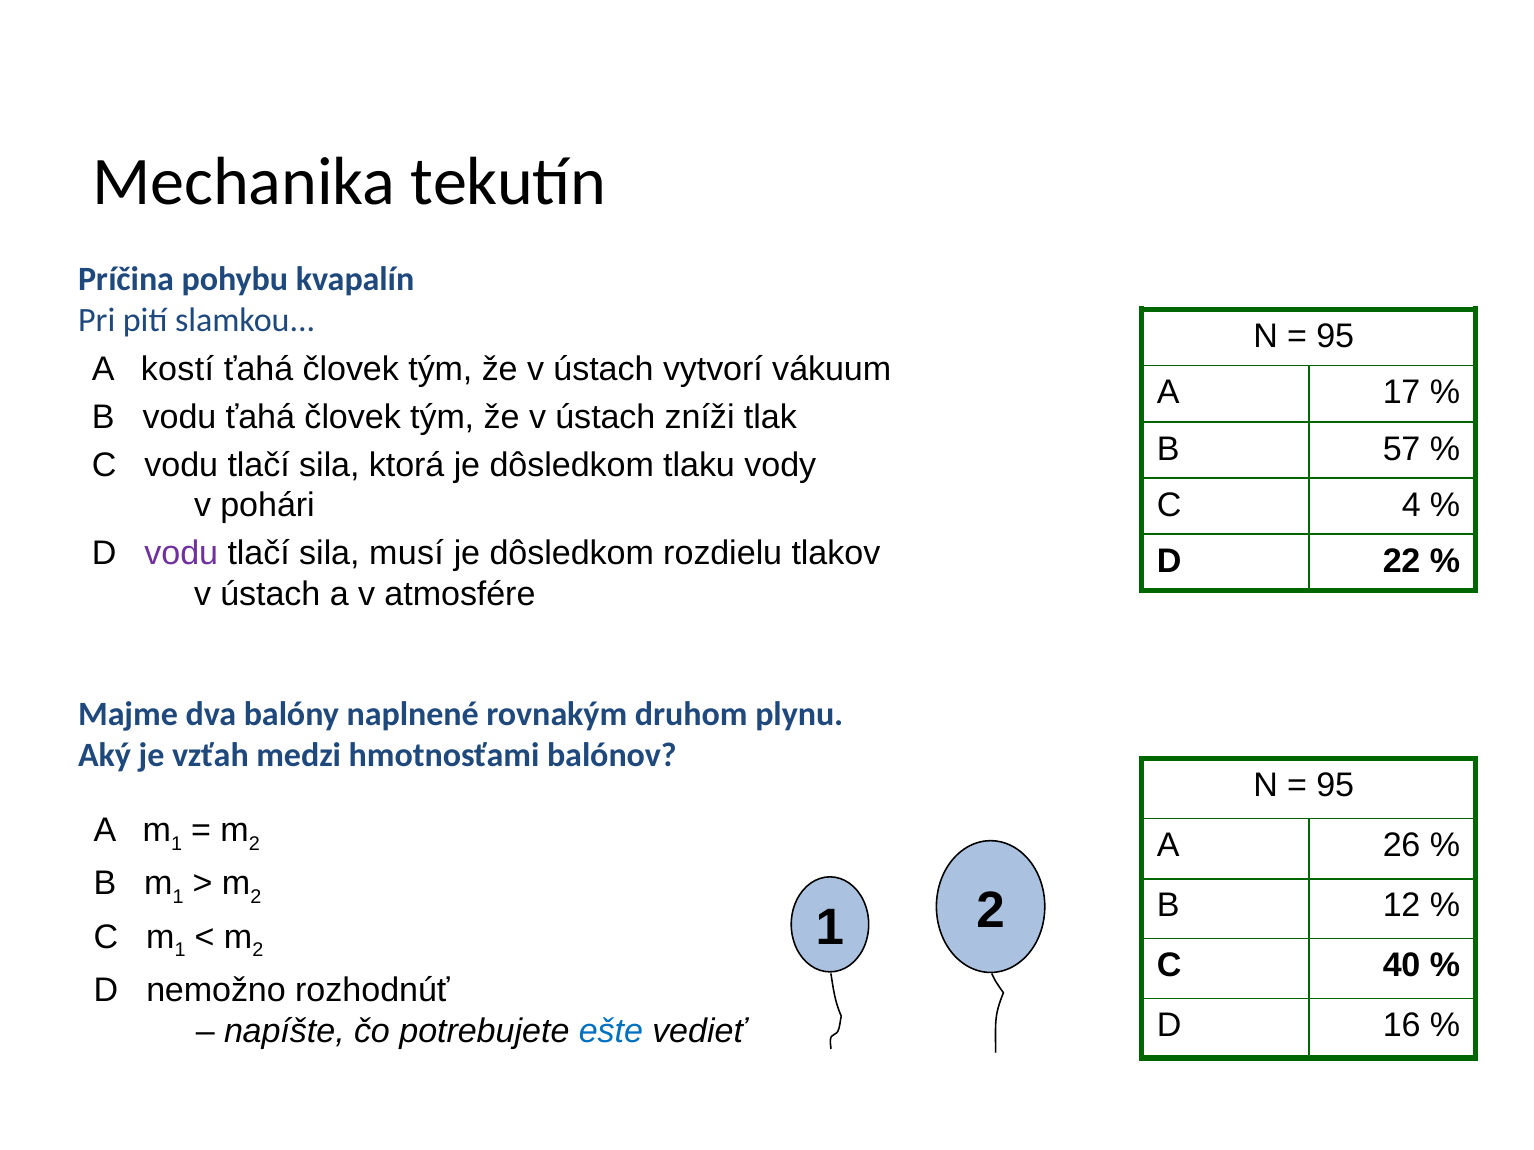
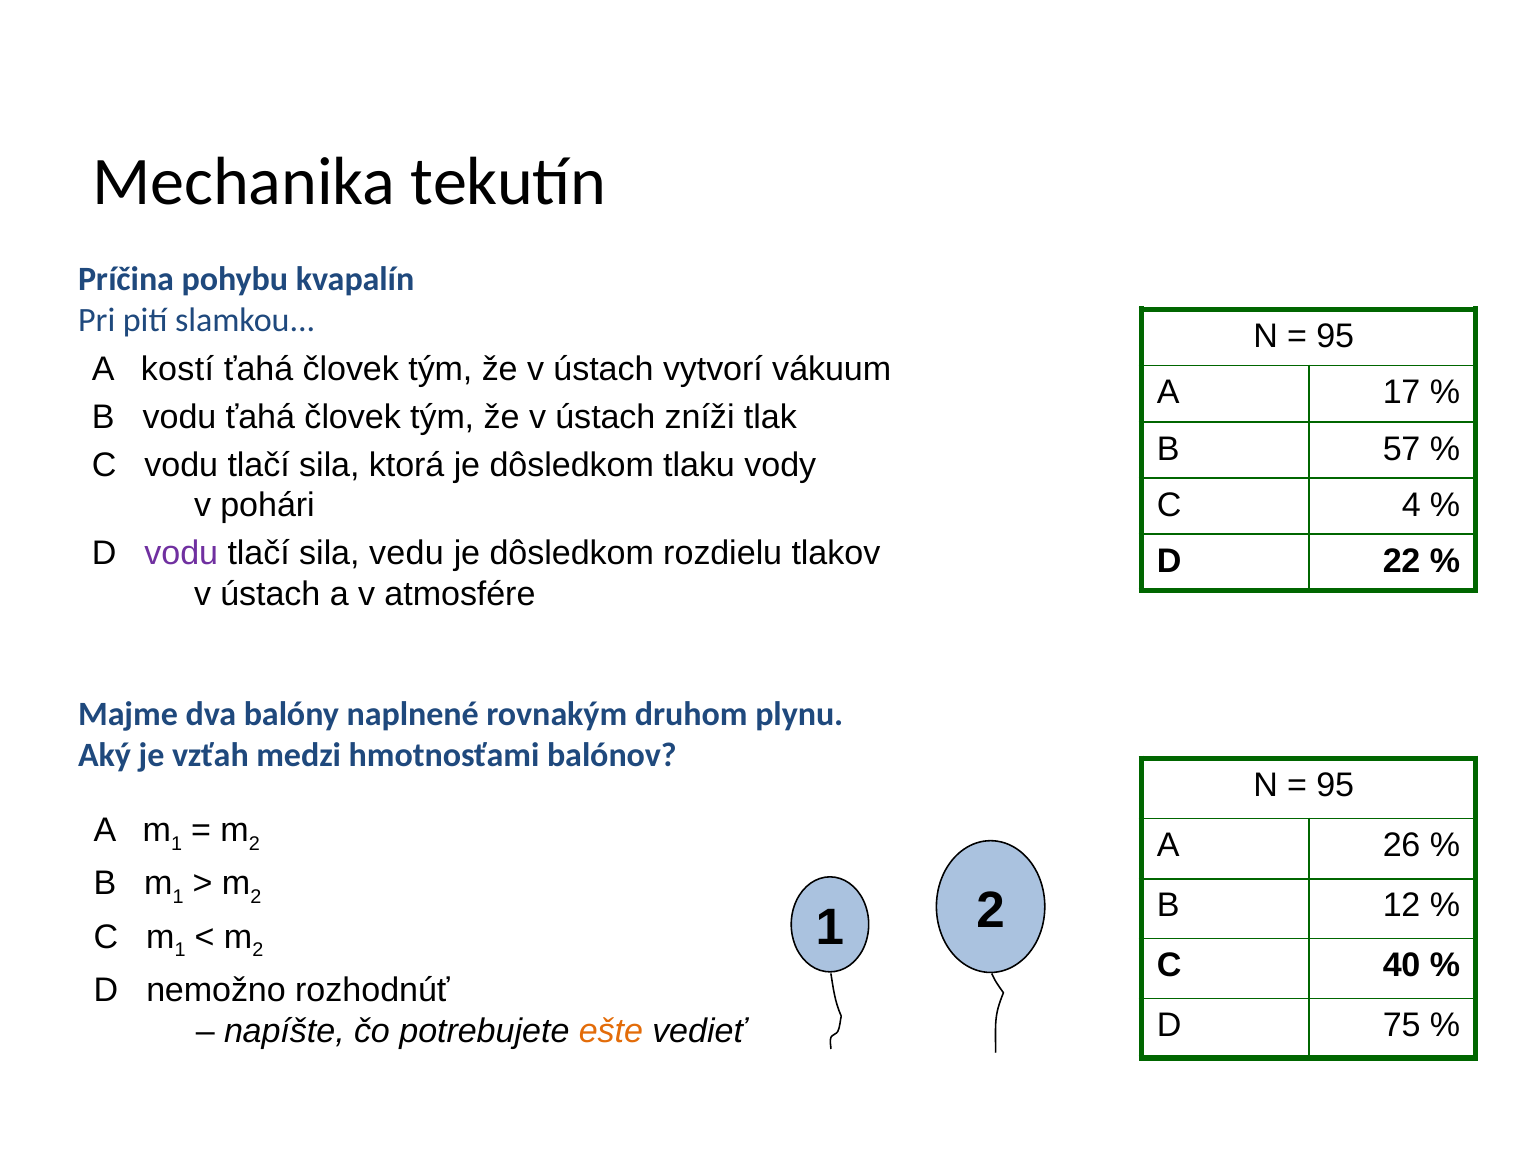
musí: musí -> vedu
16: 16 -> 75
ešte colour: blue -> orange
